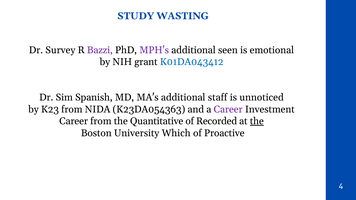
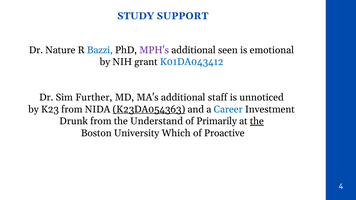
WASTING: WASTING -> SUPPORT
Survey: Survey -> Nature
Bazzi colour: purple -> blue
Spanish: Spanish -> Further
K23DA054363 underline: none -> present
Career at (228, 109) colour: purple -> blue
Career at (74, 121): Career -> Drunk
Quantitative: Quantitative -> Understand
Recorded: Recorded -> Primarily
